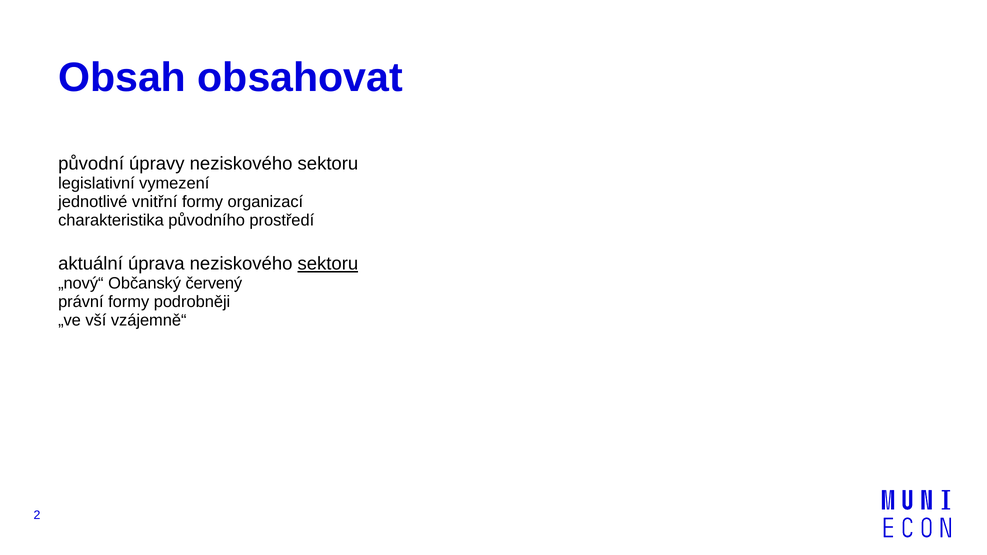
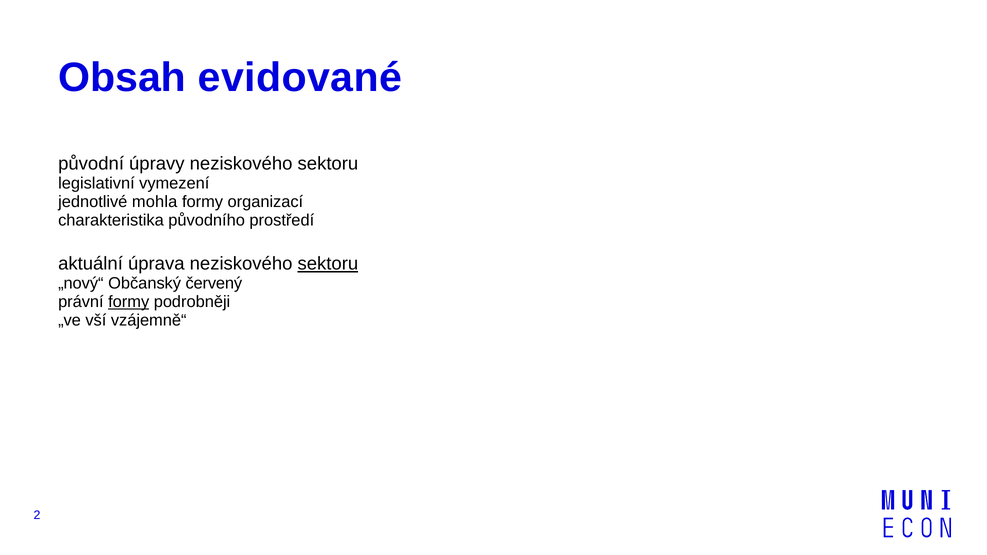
obsahovat: obsahovat -> evidované
vnitřní: vnitřní -> mohla
formy at (129, 302) underline: none -> present
